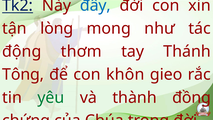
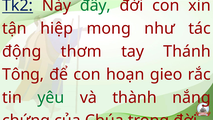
đây colour: blue -> green
lòng: lòng -> hiệp
khôn: khôn -> hoạn
đồng: đồng -> nắng
